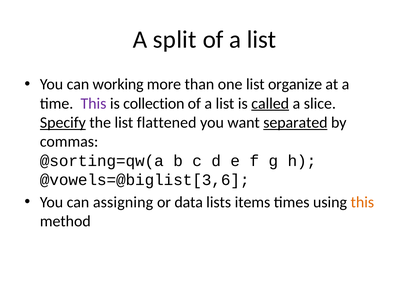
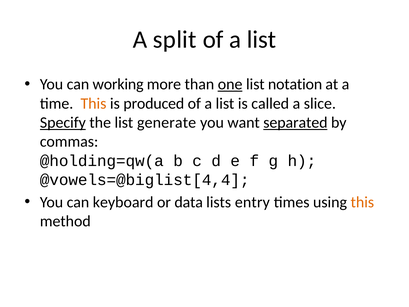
one underline: none -> present
organize: organize -> notation
This at (93, 103) colour: purple -> orange
collection: collection -> produced
called underline: present -> none
flattened: flattened -> generate
@sorting=qw(a: @sorting=qw(a -> @holding=qw(a
@vowels=@biglist[3,6: @vowels=@biglist[3,6 -> @vowels=@biglist[4,4
assigning: assigning -> keyboard
items: items -> entry
